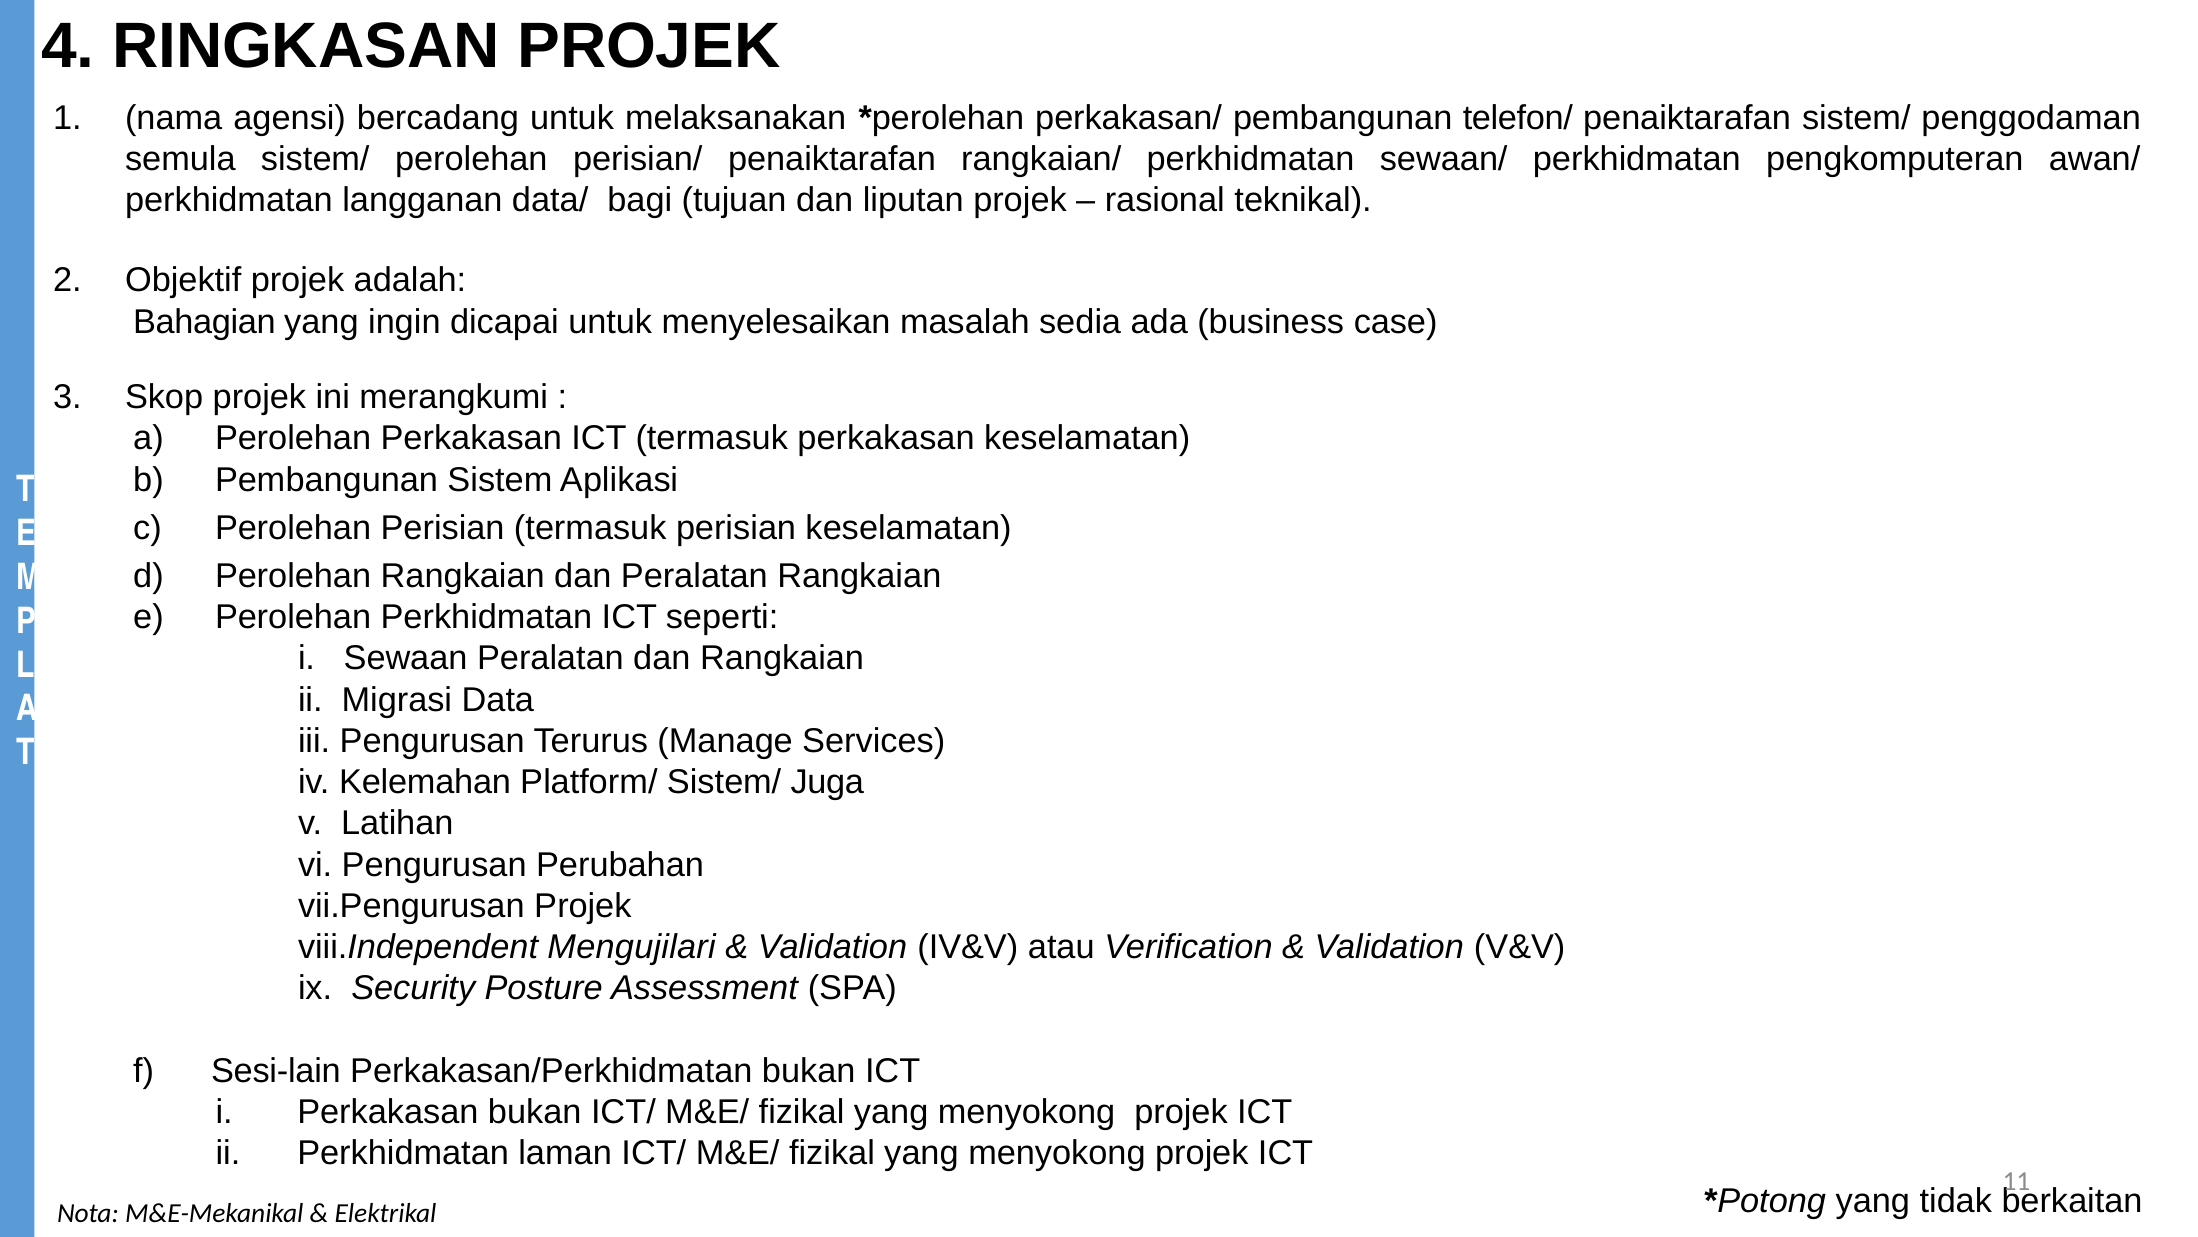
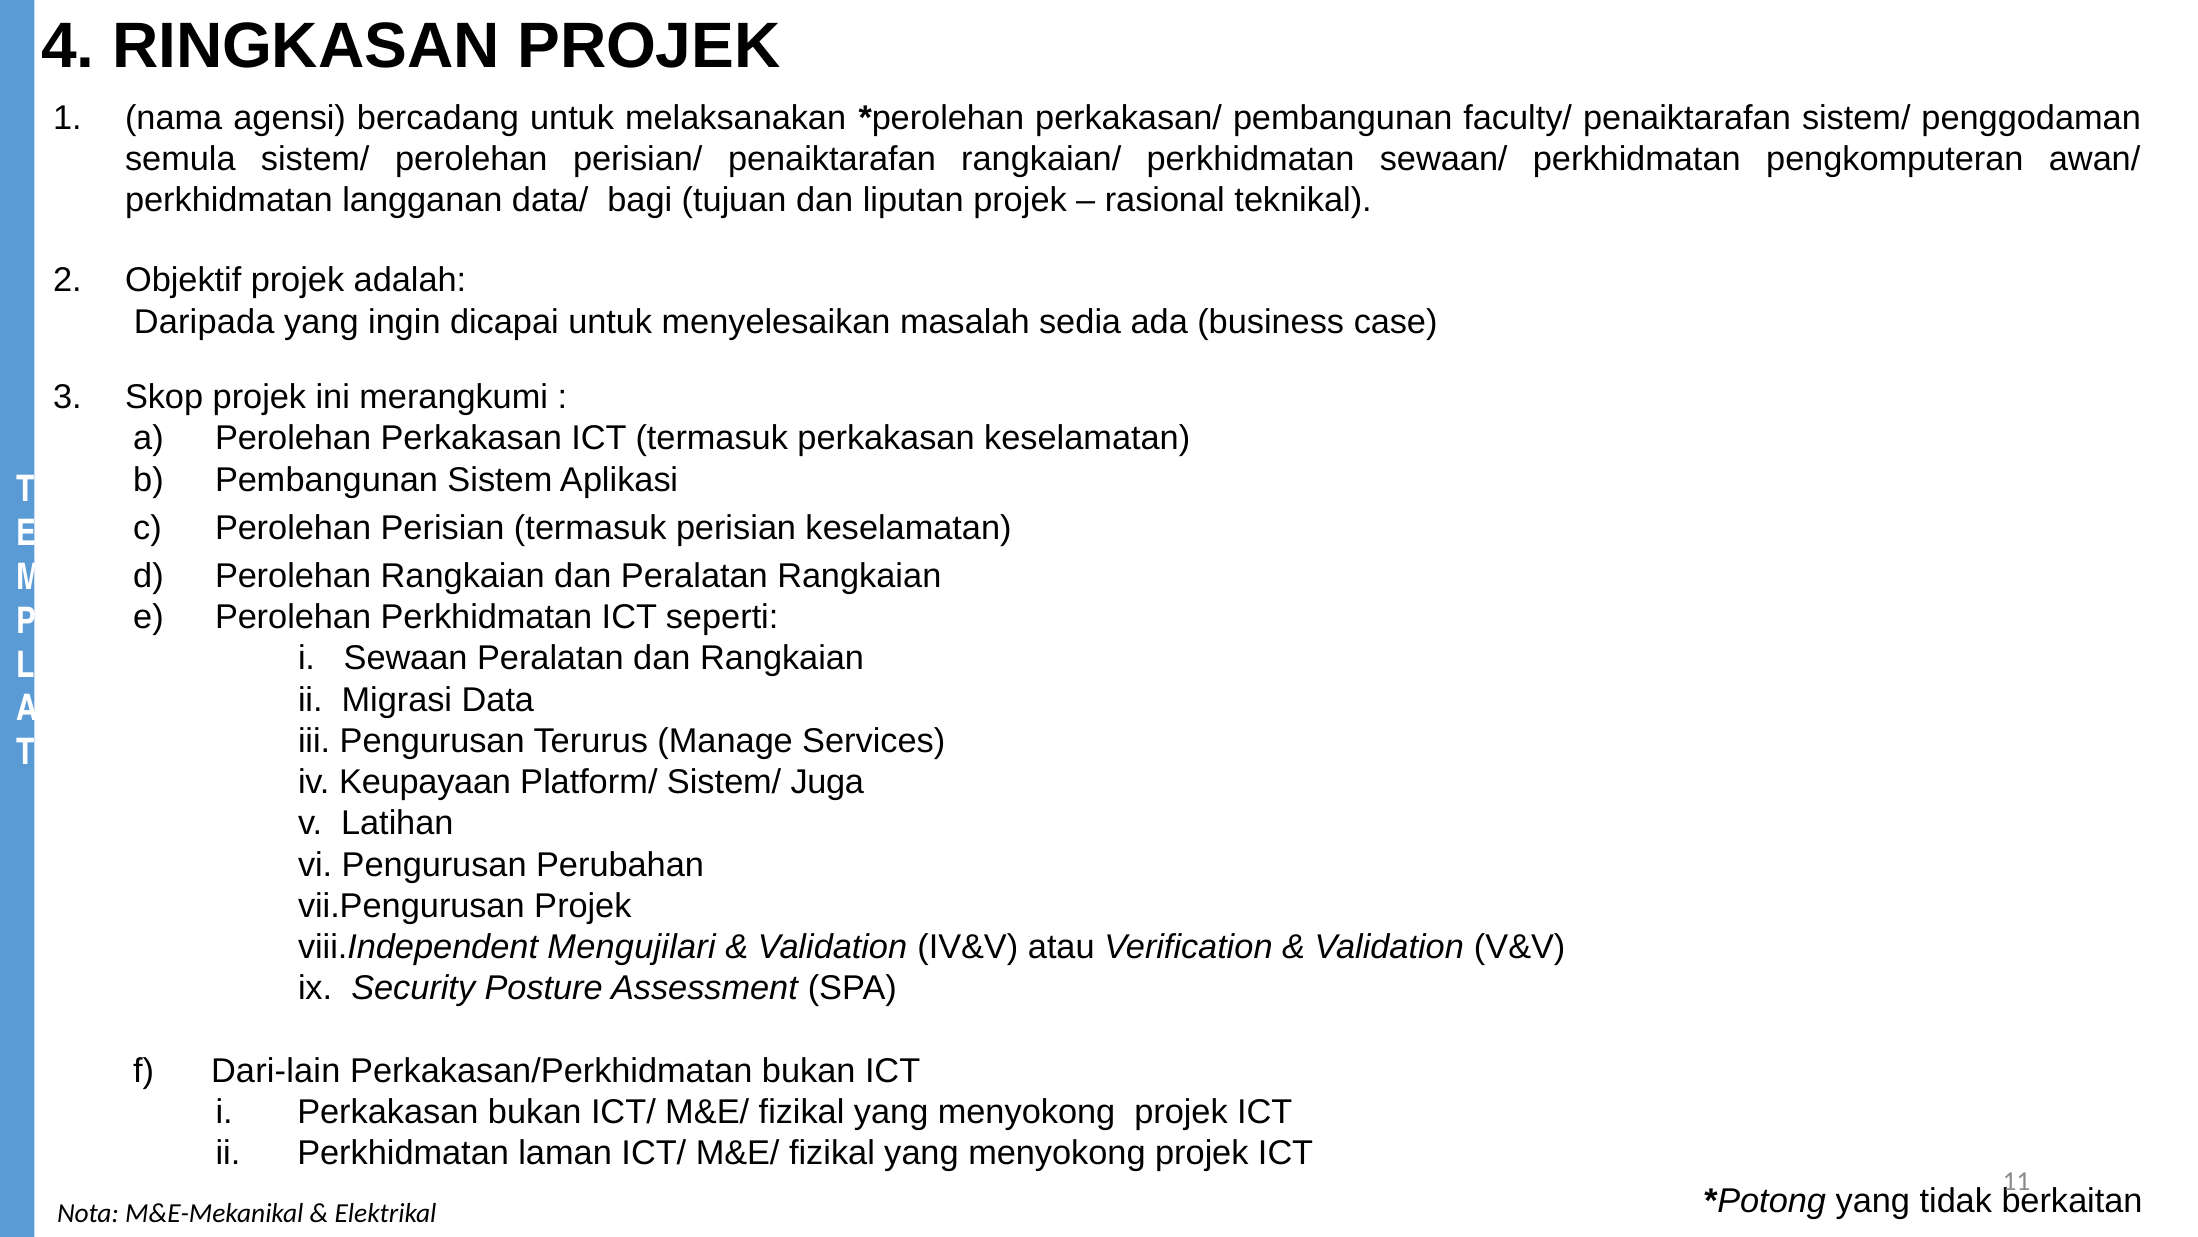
telefon/: telefon/ -> faculty/
Bahagian: Bahagian -> Daripada
Kelemahan: Kelemahan -> Keupayaan
Sesi-lain: Sesi-lain -> Dari-lain
